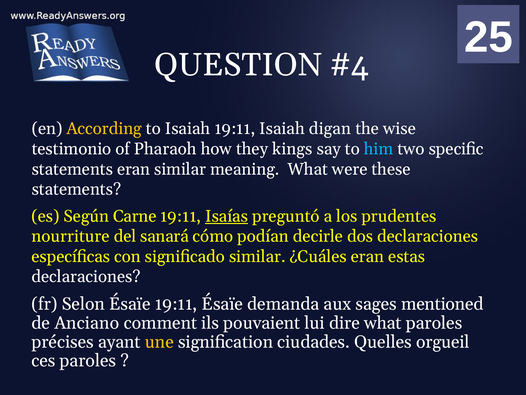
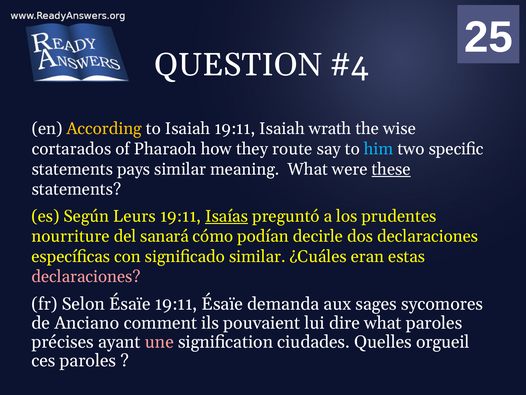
digan: digan -> wrath
testimonio: testimonio -> cortarados
kings: kings -> route
statements eran: eran -> pays
these underline: none -> present
Carne: Carne -> Leurs
declaraciones at (86, 276) colour: white -> pink
mentioned: mentioned -> sycomores
une colour: yellow -> pink
